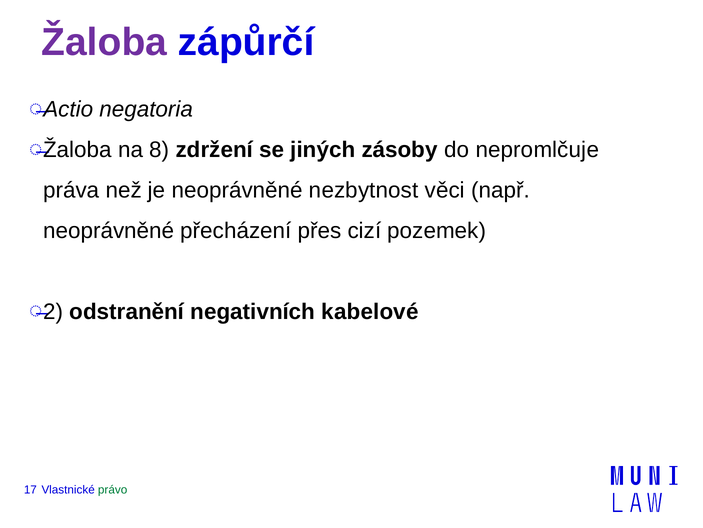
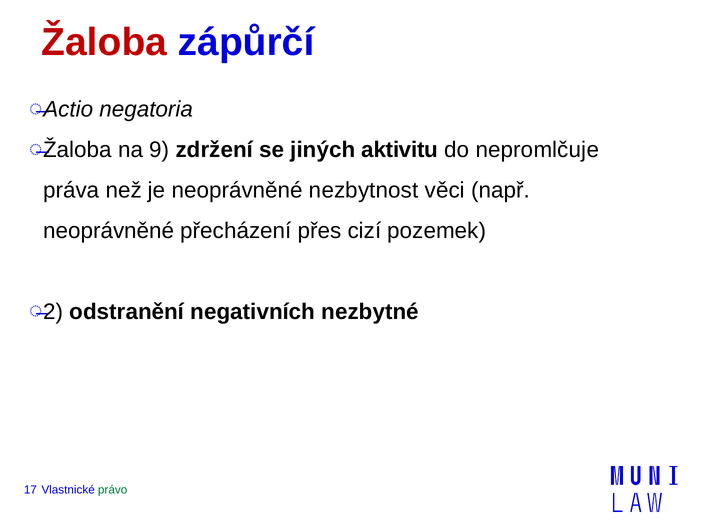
Žaloba colour: purple -> red
8: 8 -> 9
zásoby: zásoby -> aktivitu
kabelové: kabelové -> nezbytné
